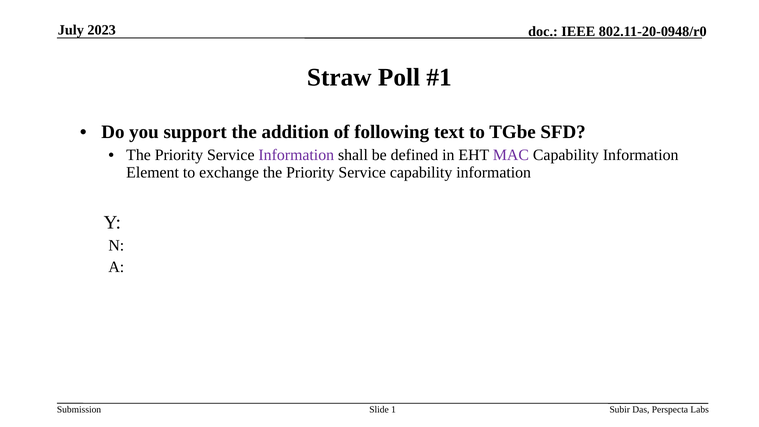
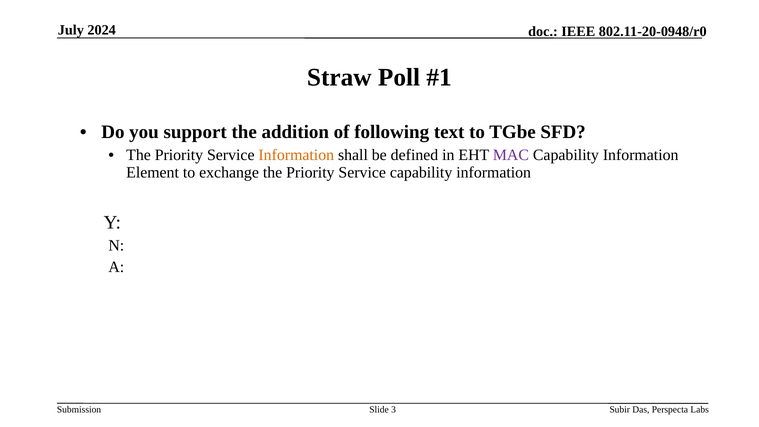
2023: 2023 -> 2024
Information at (296, 155) colour: purple -> orange
1: 1 -> 3
